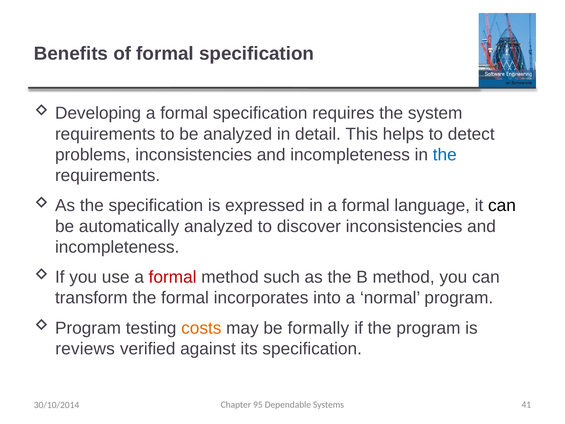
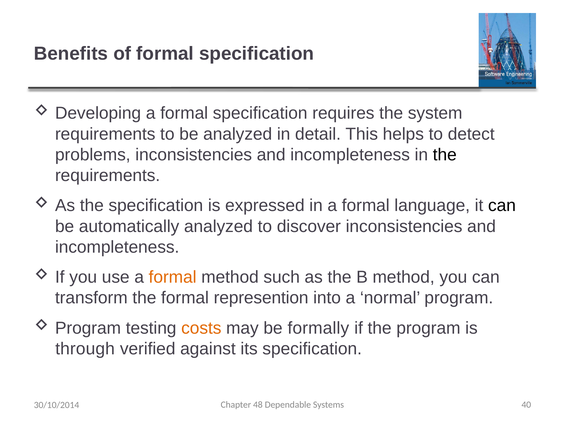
the at (445, 155) colour: blue -> black
formal at (173, 277) colour: red -> orange
incorporates: incorporates -> represention
reviews: reviews -> through
95: 95 -> 48
41: 41 -> 40
